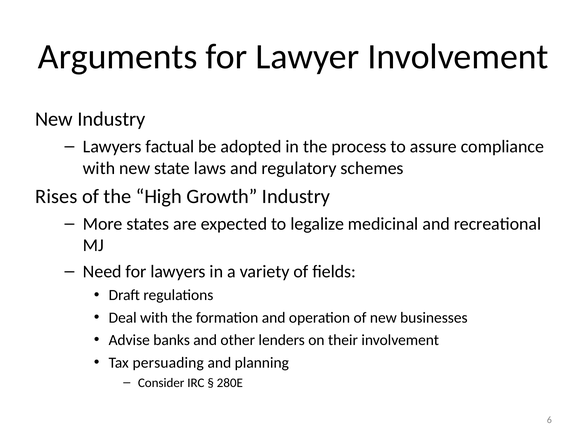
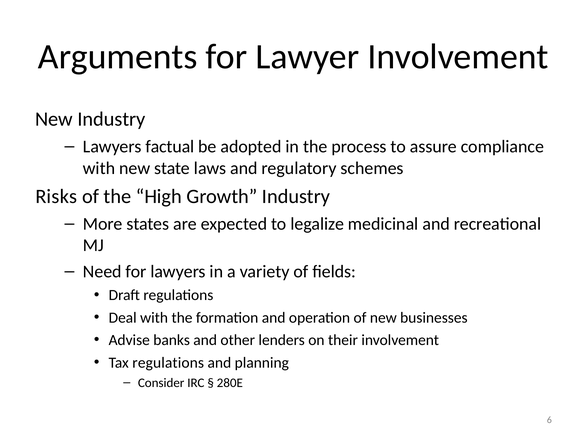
Rises: Rises -> Risks
Tax persuading: persuading -> regulations
